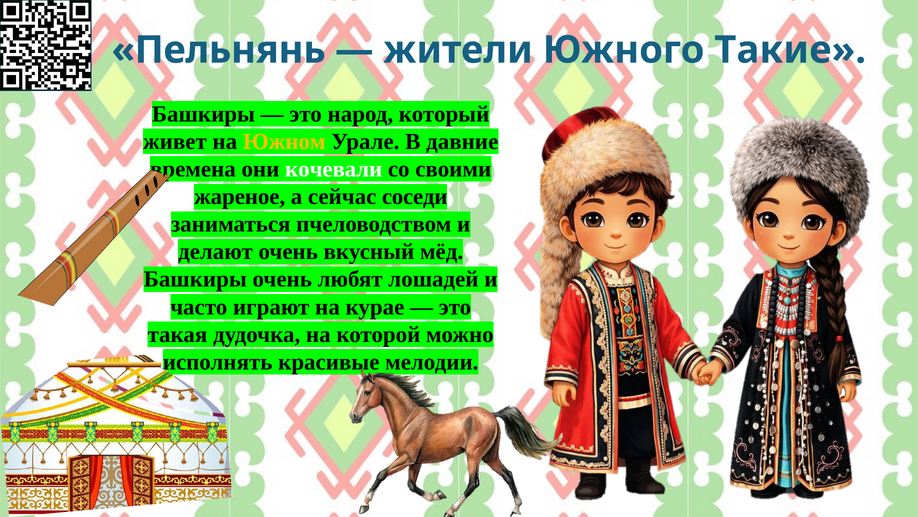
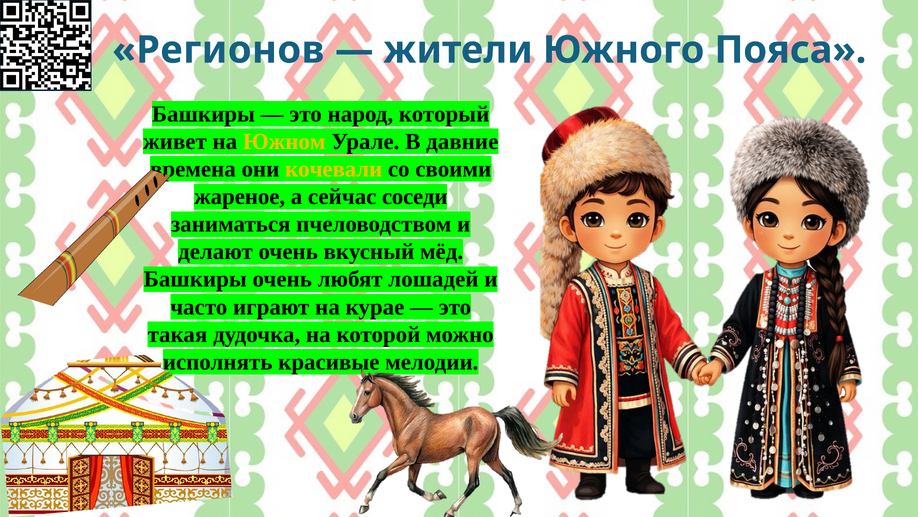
Пельнянь: Пельнянь -> Регионов
Такие: Такие -> Пояса
кочевали colour: white -> yellow
